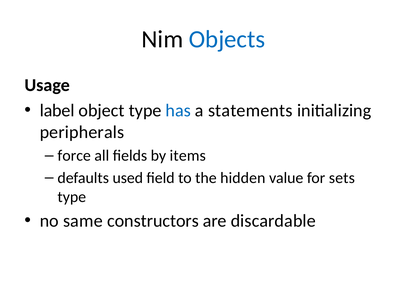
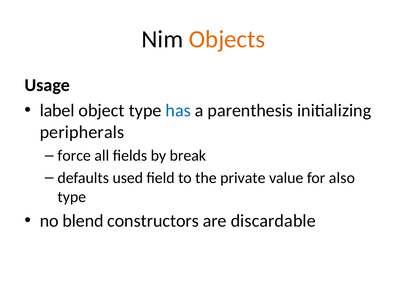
Objects colour: blue -> orange
statements: statements -> parenthesis
items: items -> break
hidden: hidden -> private
sets: sets -> also
same: same -> blend
